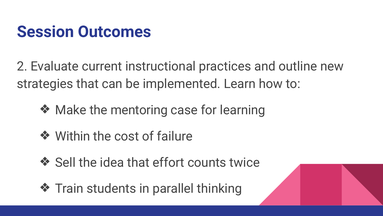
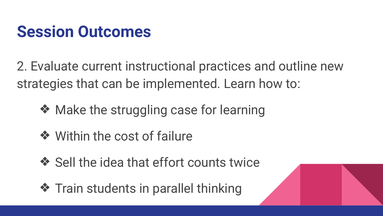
mentoring: mentoring -> struggling
